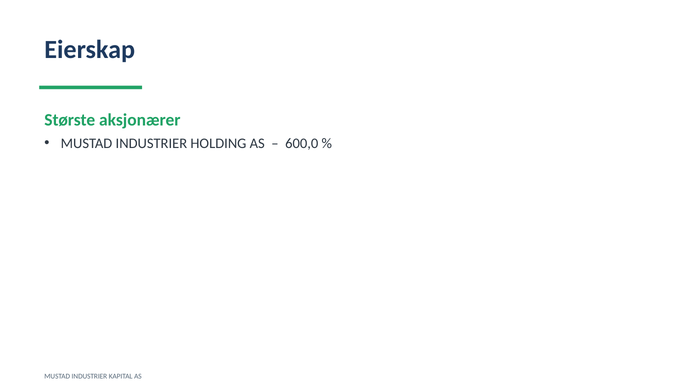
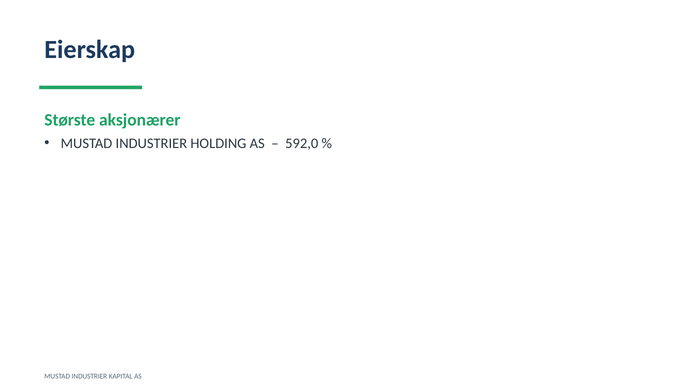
600,0: 600,0 -> 592,0
